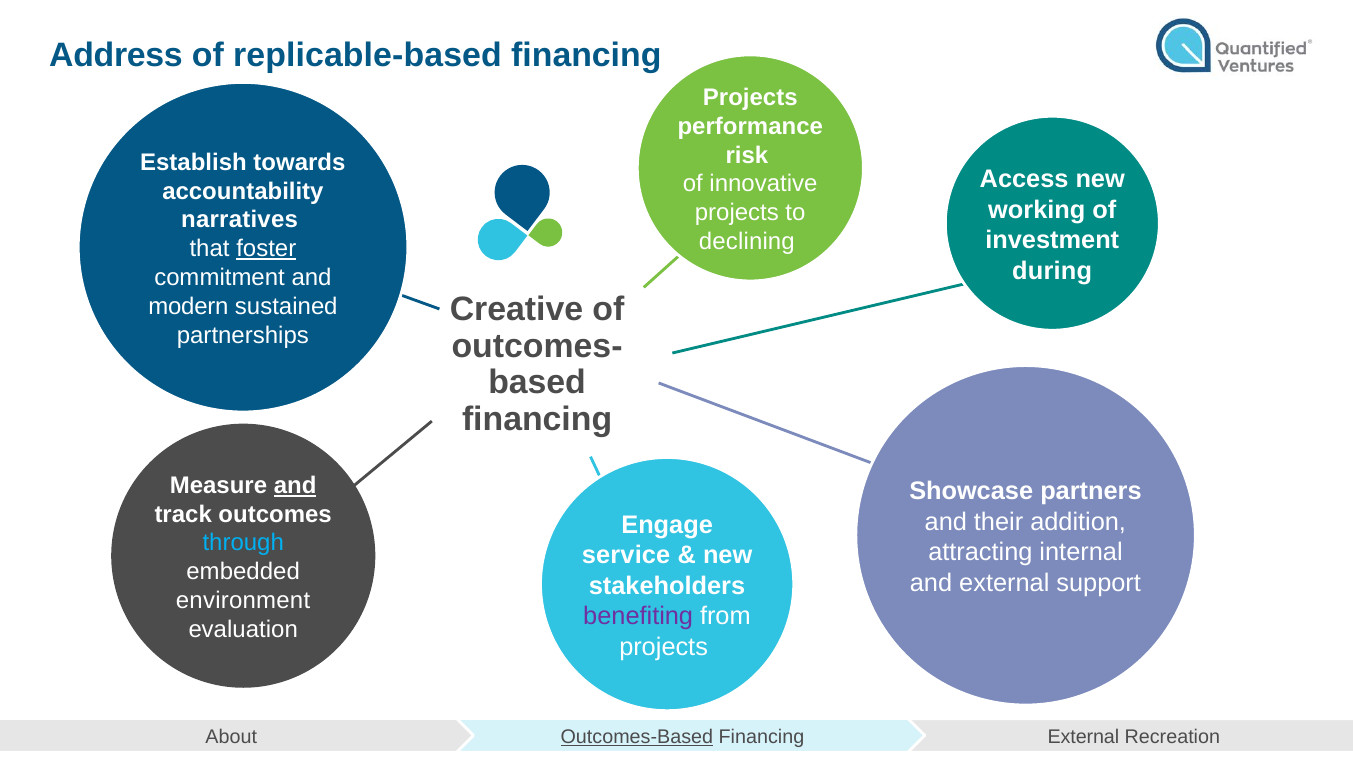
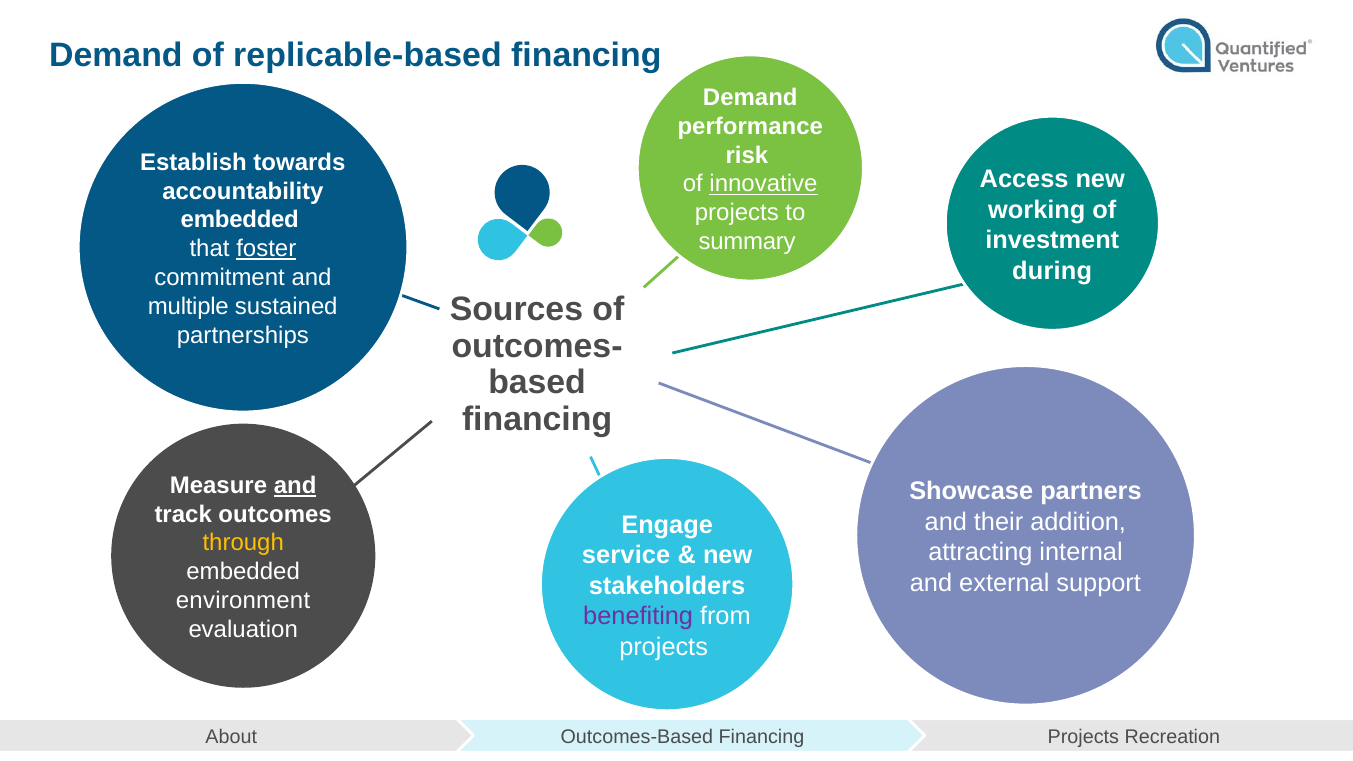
Address at (116, 55): Address -> Demand
Projects at (750, 98): Projects -> Demand
innovative underline: none -> present
narratives at (240, 220): narratives -> embedded
declining: declining -> summary
Creative: Creative -> Sources
modern: modern -> multiple
through colour: light blue -> yellow
Outcomes-Based underline: present -> none
External at (1083, 737): External -> Projects
